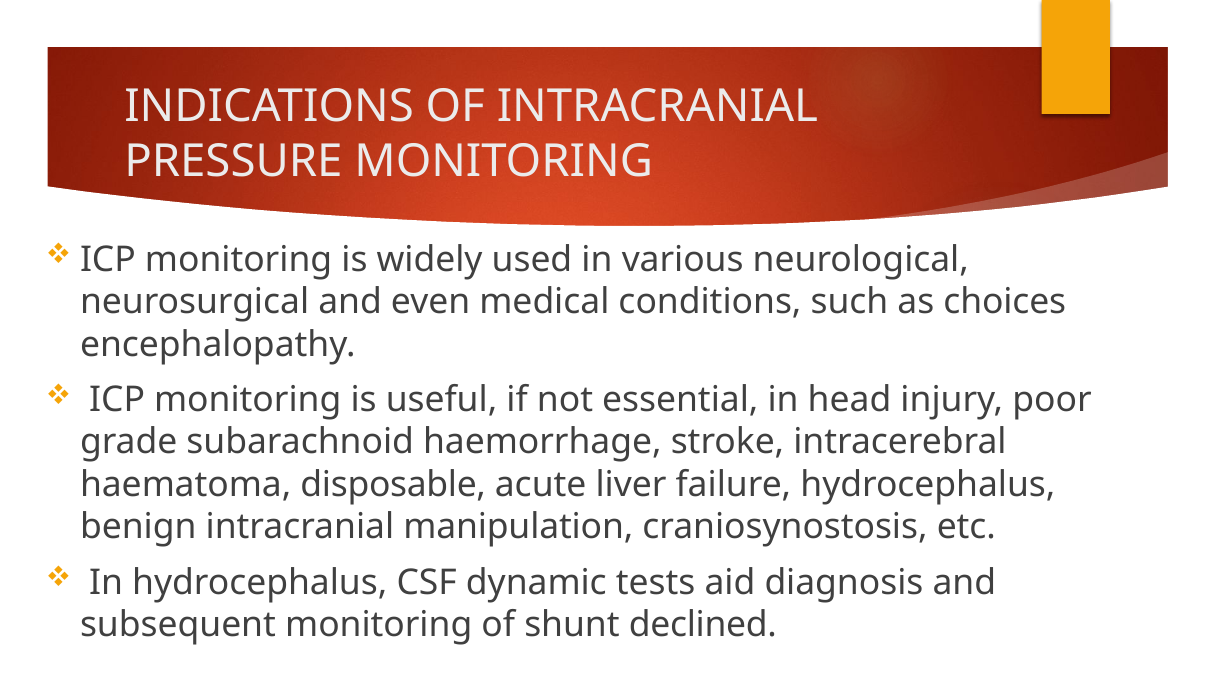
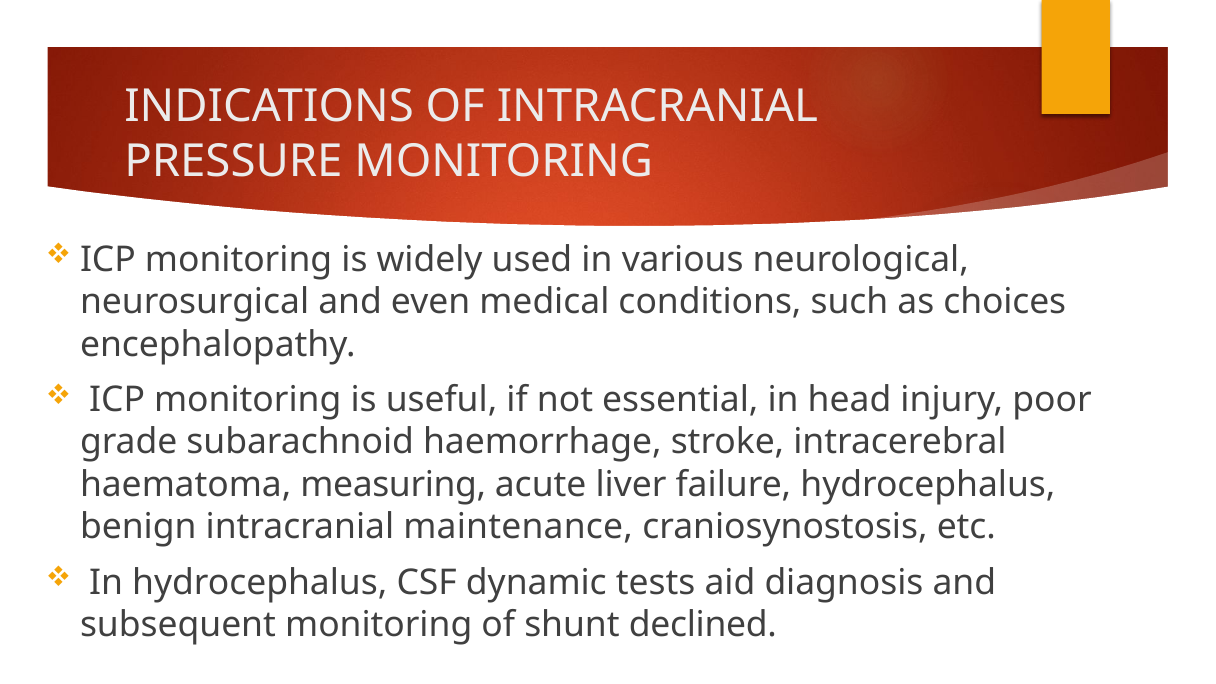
disposable: disposable -> measuring
manipulation: manipulation -> maintenance
